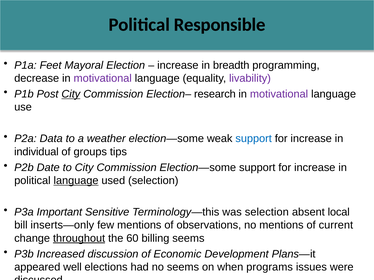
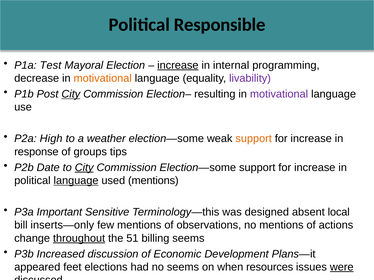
Feet: Feet -> Test
increase at (178, 65) underline: none -> present
breadth: breadth -> internal
motivational at (103, 78) colour: purple -> orange
research: research -> resulting
Data: Data -> High
support at (254, 139) colour: blue -> orange
individual: individual -> response
City at (84, 168) underline: none -> present
used selection: selection -> mentions
was selection: selection -> designed
current: current -> actions
60: 60 -> 51
well: well -> feet
programs: programs -> resources
were underline: none -> present
